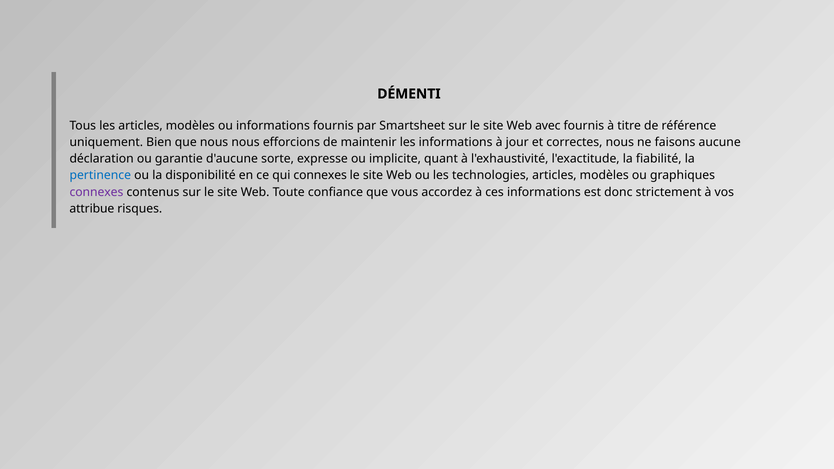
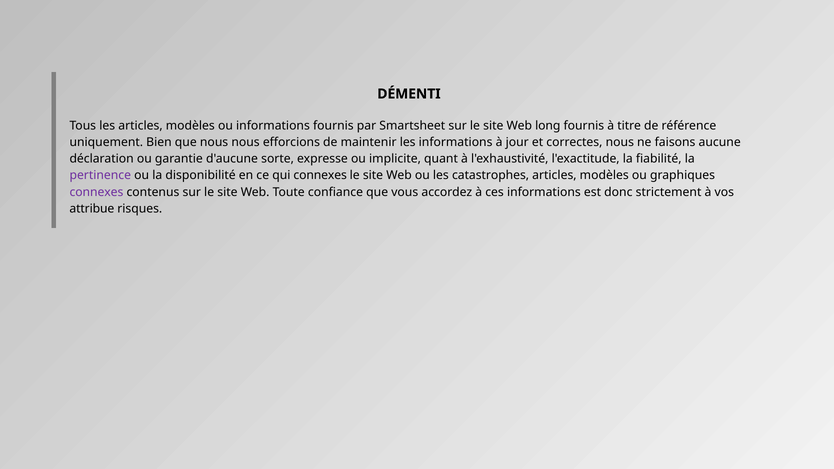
avec: avec -> long
pertinence colour: blue -> purple
technologies: technologies -> catastrophes
